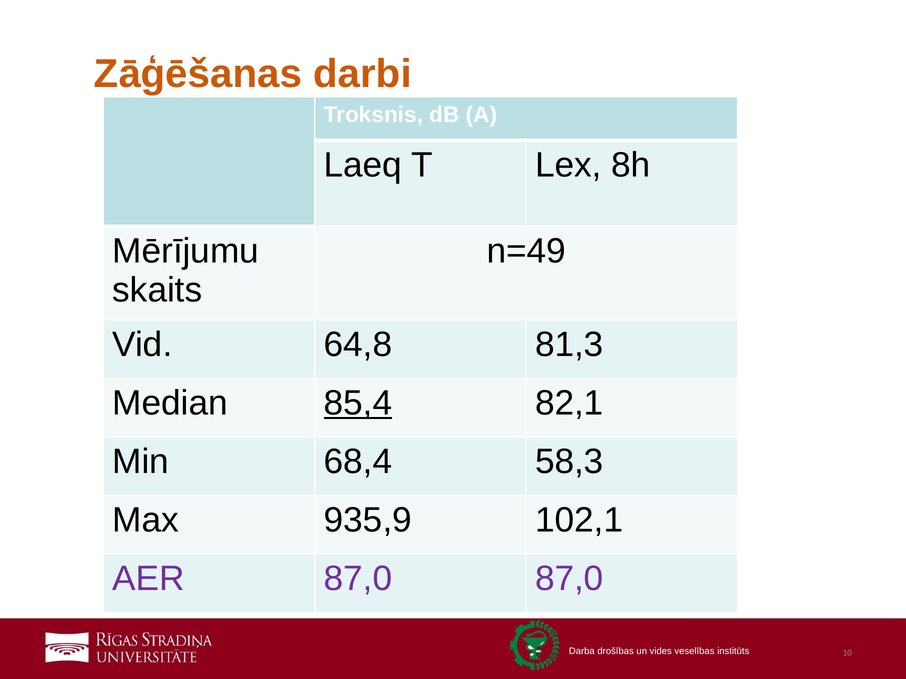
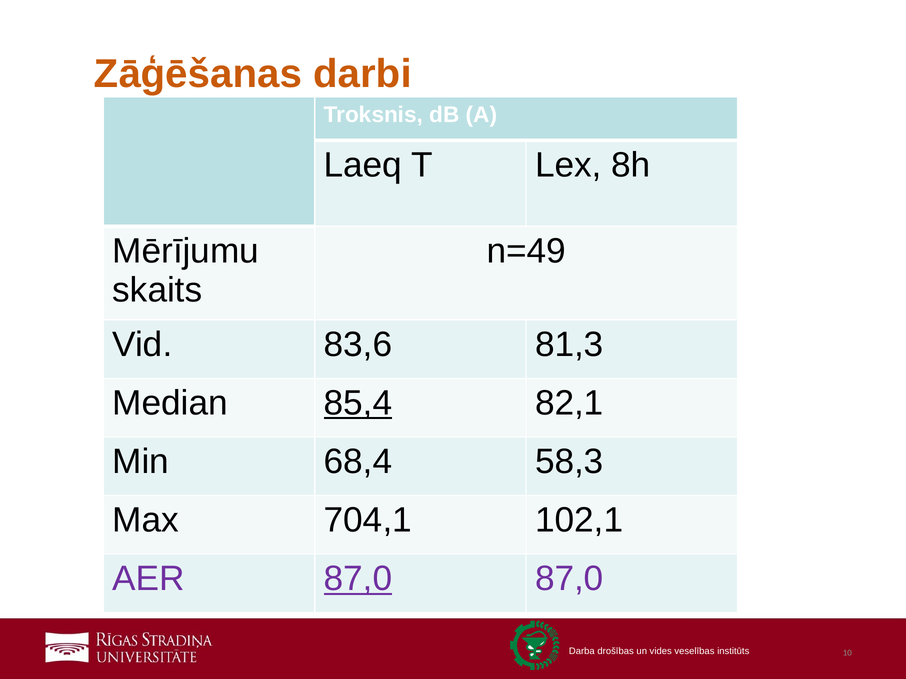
64,8: 64,8 -> 83,6
935,9: 935,9 -> 704,1
87,0 at (358, 579) underline: none -> present
